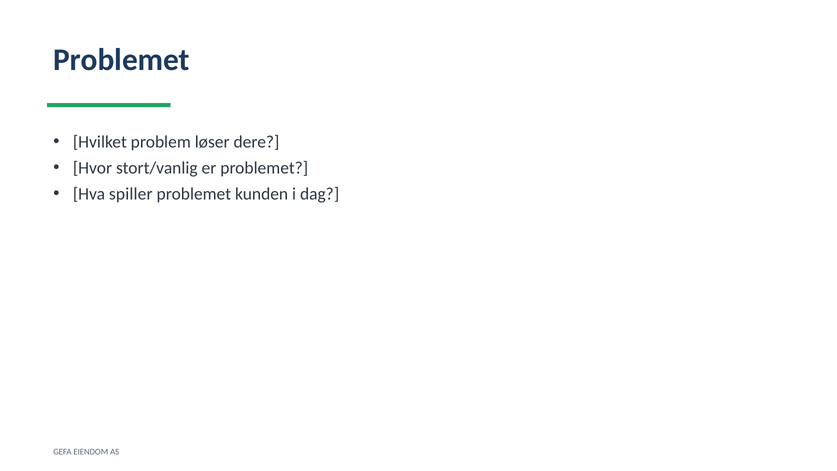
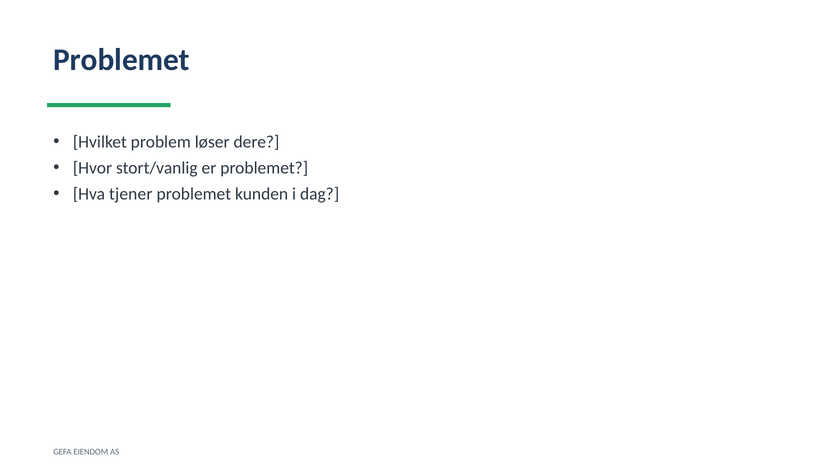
spiller: spiller -> tjener
